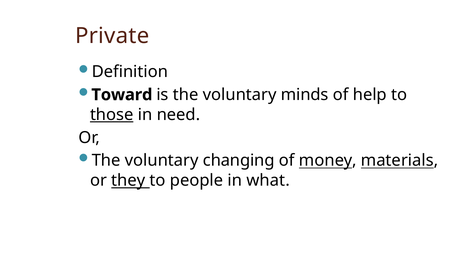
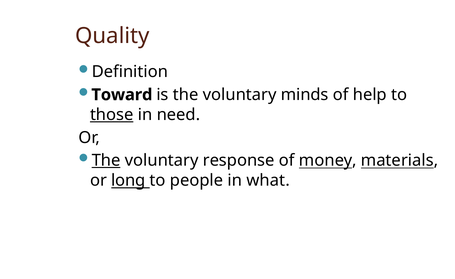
Private: Private -> Quality
The at (106, 161) underline: none -> present
changing: changing -> response
they: they -> long
